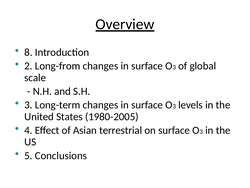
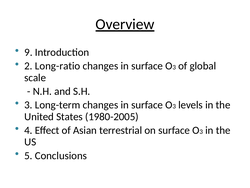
8: 8 -> 9
Long-from: Long-from -> Long-ratio
